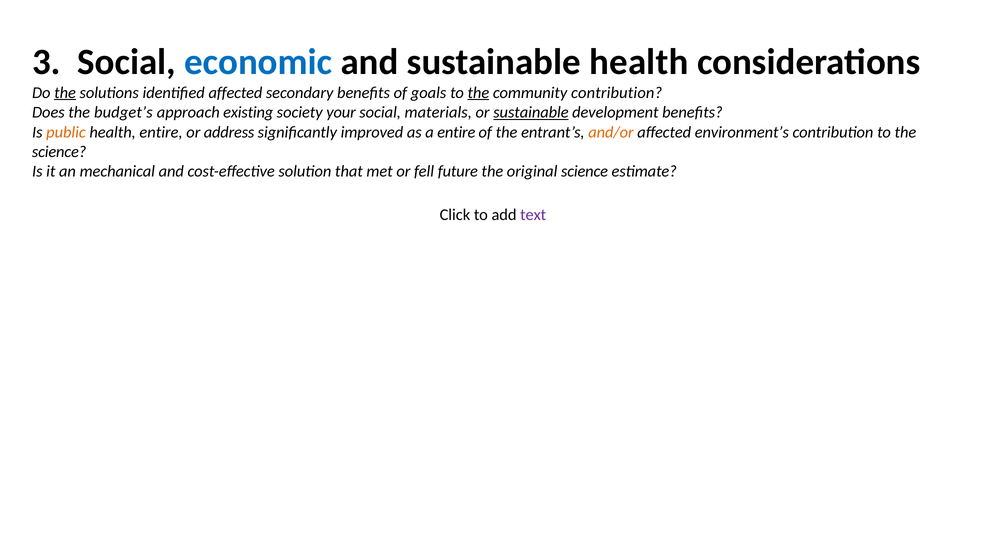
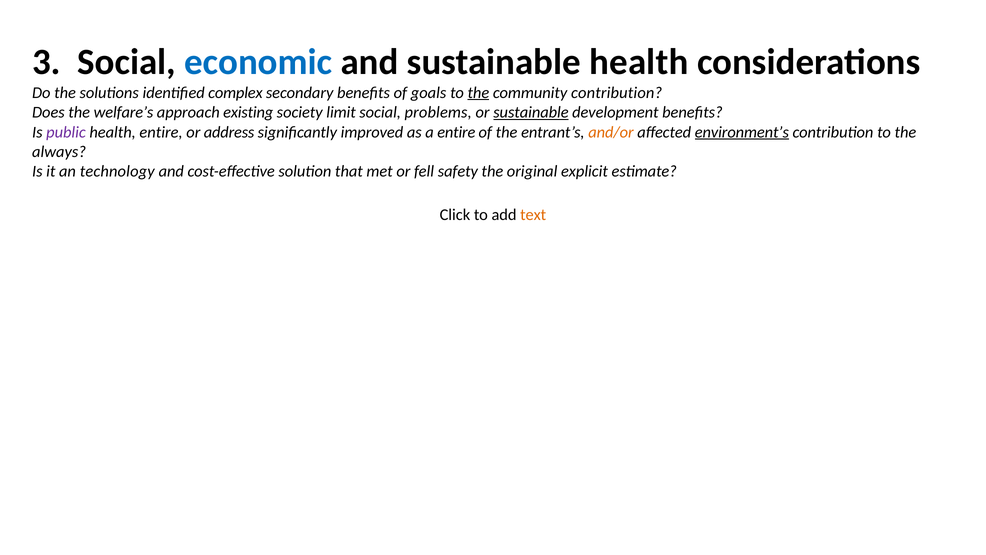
the at (65, 93) underline: present -> none
identified affected: affected -> complex
budget’s: budget’s -> welfare’s
your: your -> limit
materials: materials -> problems
public colour: orange -> purple
environment’s underline: none -> present
science at (59, 152): science -> always
mechanical: mechanical -> technology
future: future -> safety
original science: science -> explicit
text colour: purple -> orange
